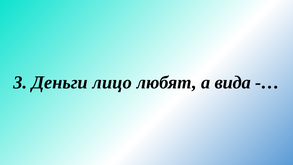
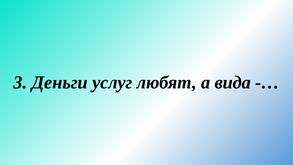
лицо: лицо -> услуг
